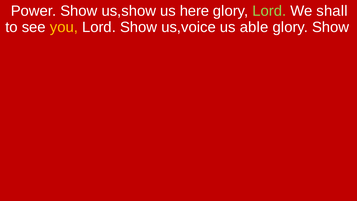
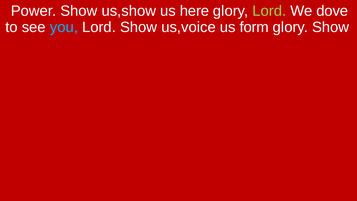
shall: shall -> dove
you colour: yellow -> light blue
able: able -> form
